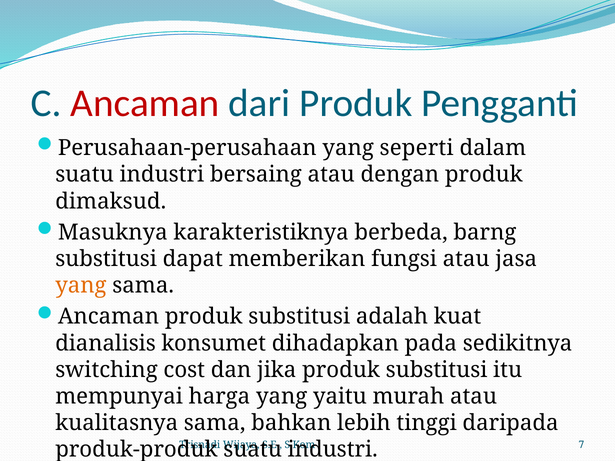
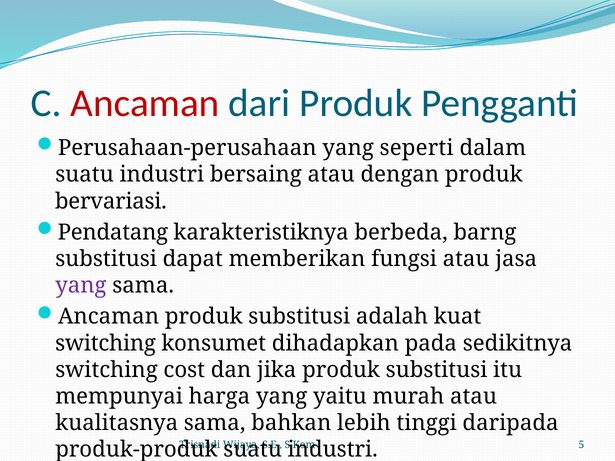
dimaksud: dimaksud -> bervariasi
Masuknya: Masuknya -> Pendatang
yang at (81, 286) colour: orange -> purple
dianalisis at (106, 343): dianalisis -> switching
7: 7 -> 5
